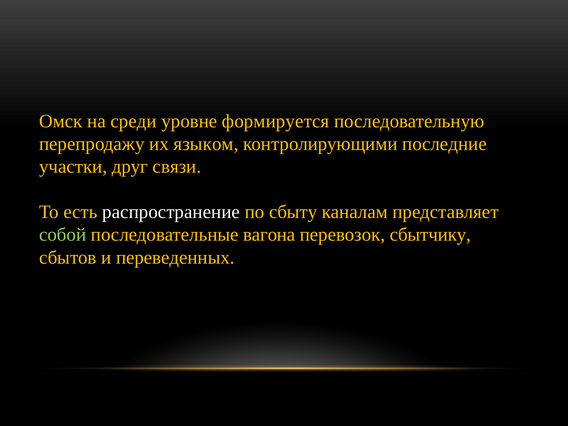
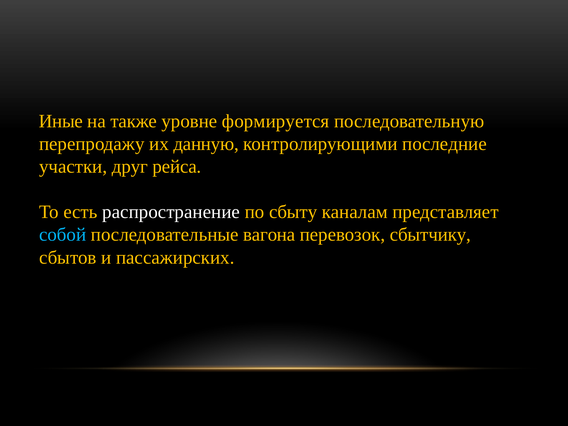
Омск: Омск -> Иные
среди: среди -> также
языком: языком -> данную
связи: связи -> рейса
собой colour: light green -> light blue
переведенных: переведенных -> пассажирских
